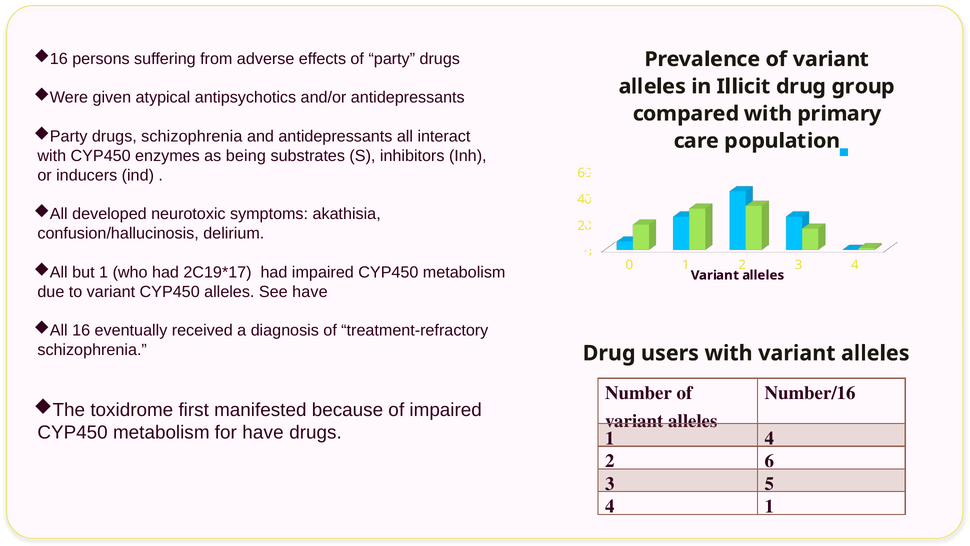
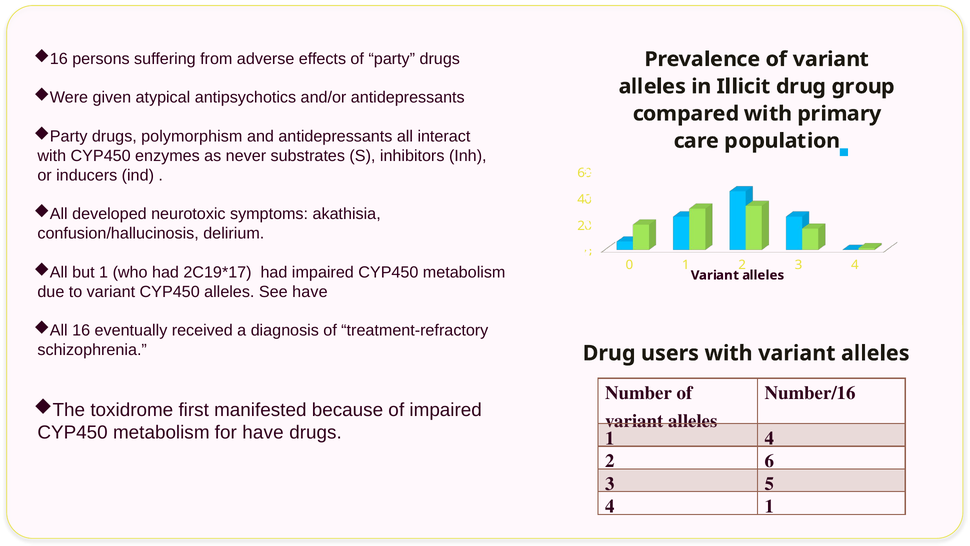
drugs schizophrenia: schizophrenia -> polymorphism
being: being -> never
